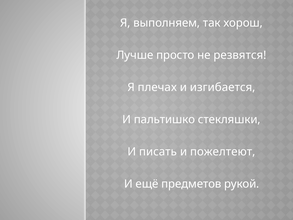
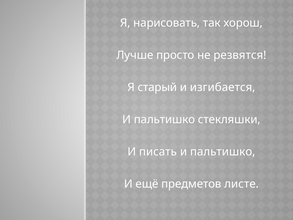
выполняем: выполняем -> нарисовать
плечах: плечах -> старый
пожелтеют at (223, 152): пожелтеют -> пальтишко
рукой: рукой -> листе
